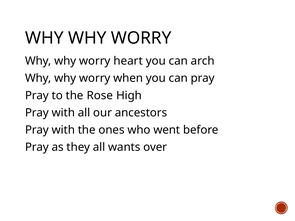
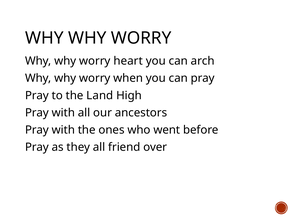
Rose: Rose -> Land
wants: wants -> friend
